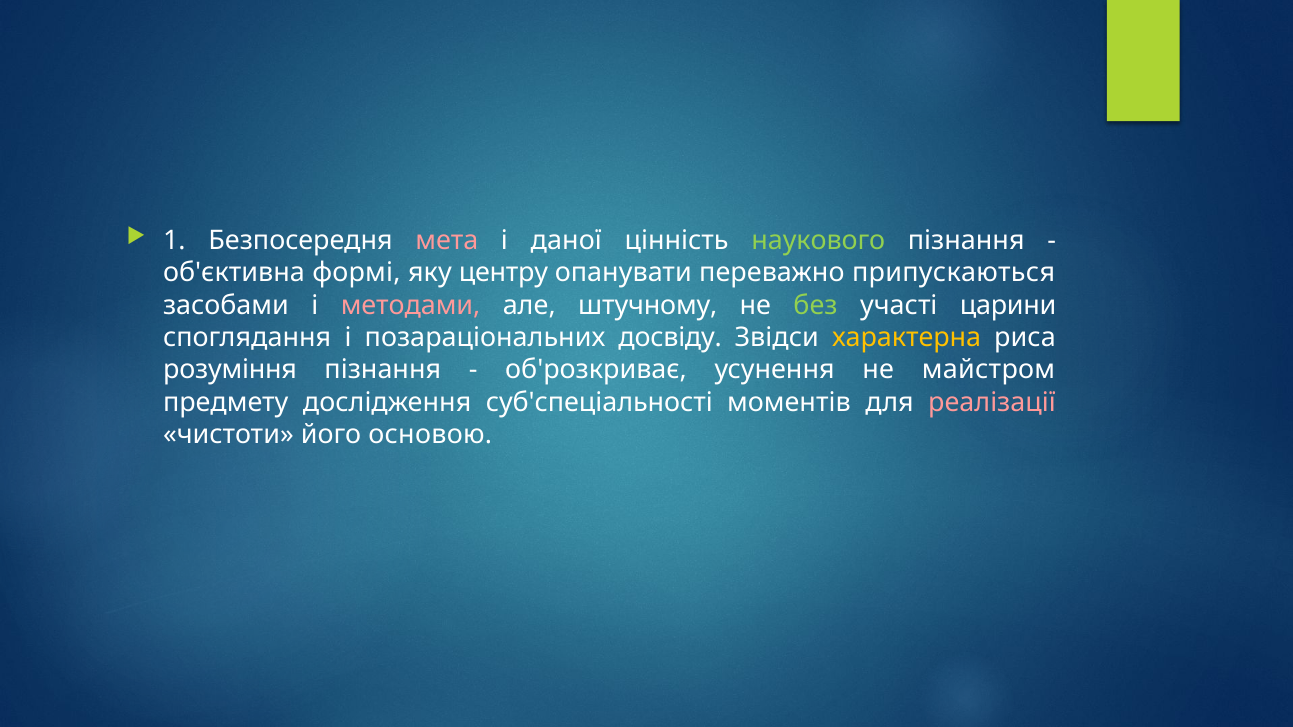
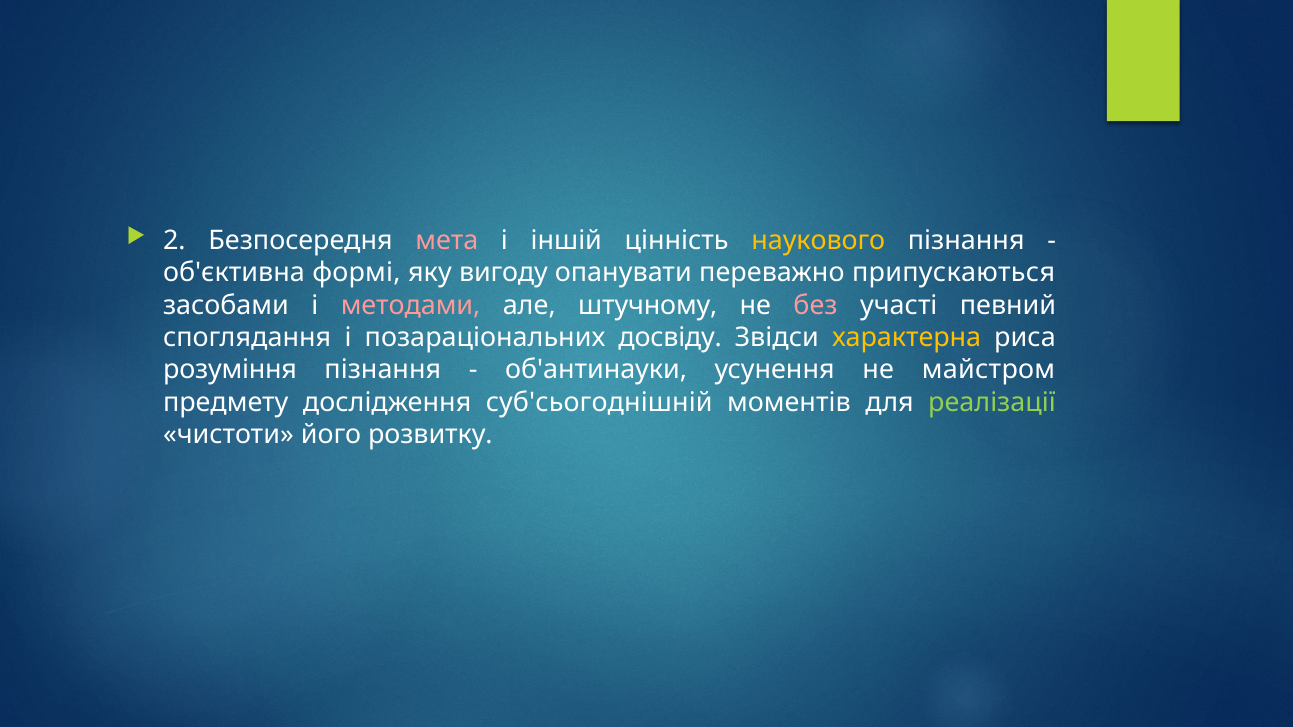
1: 1 -> 2
даної: даної -> іншій
наукового colour: light green -> yellow
центру: центру -> вигоду
без colour: light green -> pink
царини: царини -> певний
об'розкриває: об'розкриває -> об'антинауки
суб'спеціальності: суб'спеціальності -> суб'сьогоднішній
реалізації colour: pink -> light green
основою: основою -> розвитку
